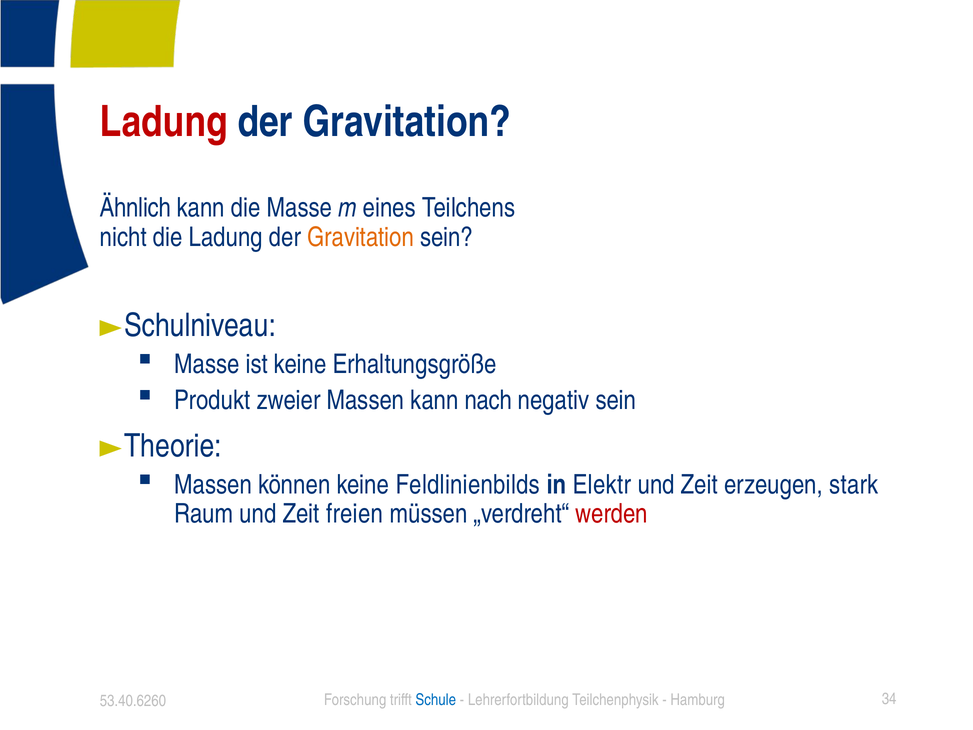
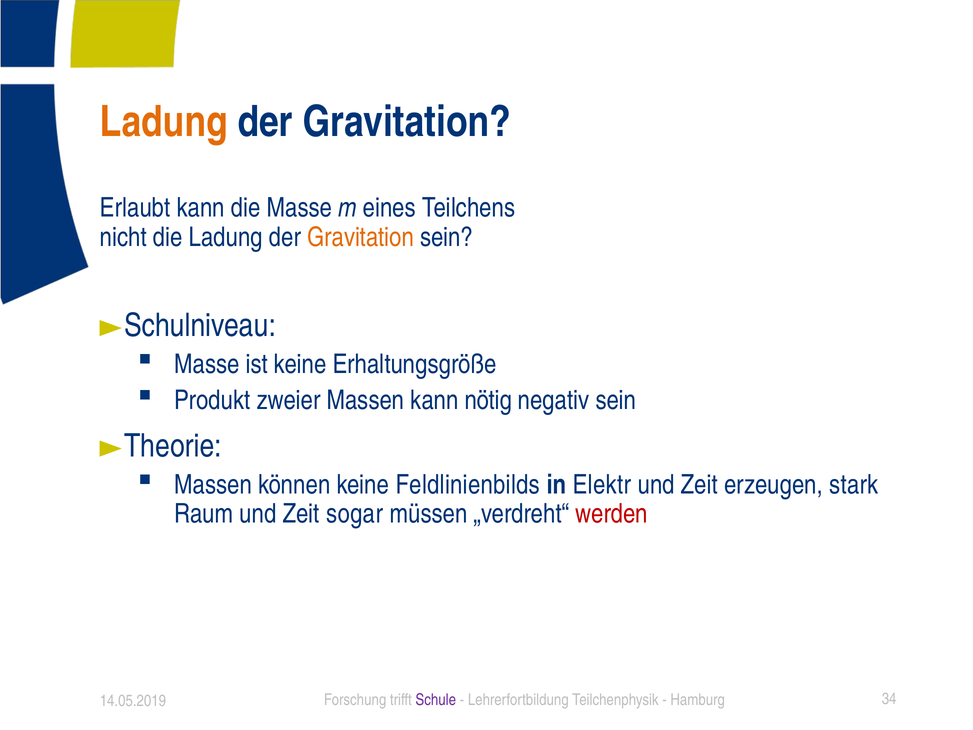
Ladung at (164, 122) colour: red -> orange
Ähnlich: Ähnlich -> Erlaubt
nach: nach -> nötig
freien: freien -> sogar
53.40.6260: 53.40.6260 -> 14.05.2019
Schule colour: blue -> purple
